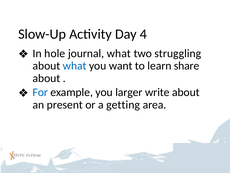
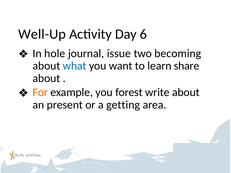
Slow-Up: Slow-Up -> Well-Up
4: 4 -> 6
journal what: what -> issue
struggling: struggling -> becoming
For colour: blue -> orange
larger: larger -> forest
